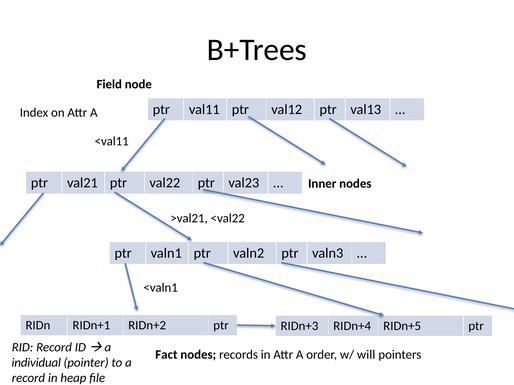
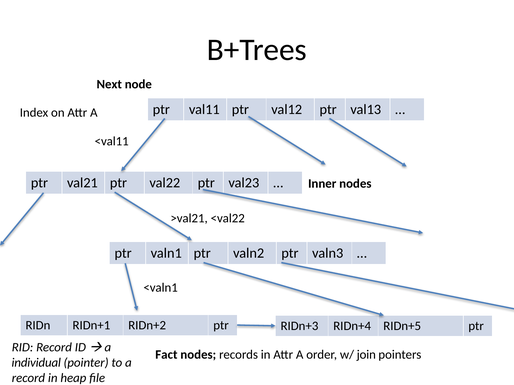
Field: Field -> Next
will: will -> join
